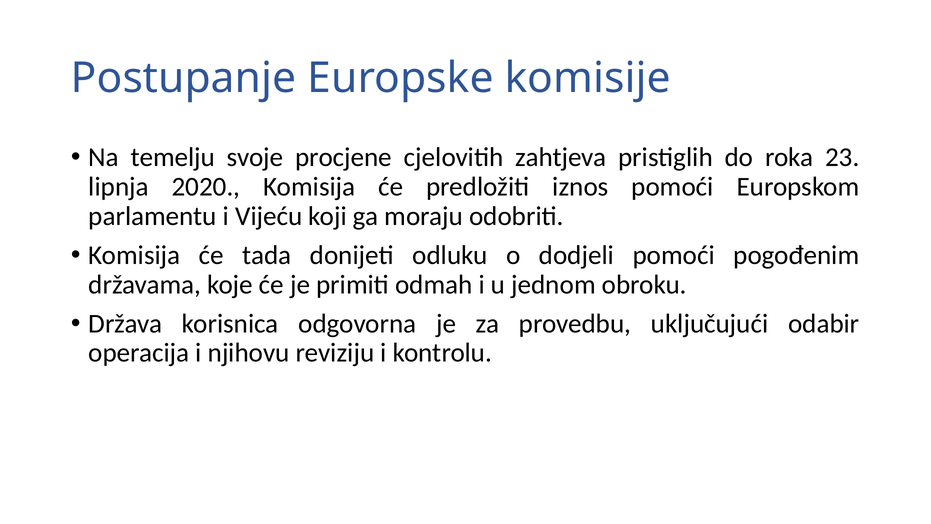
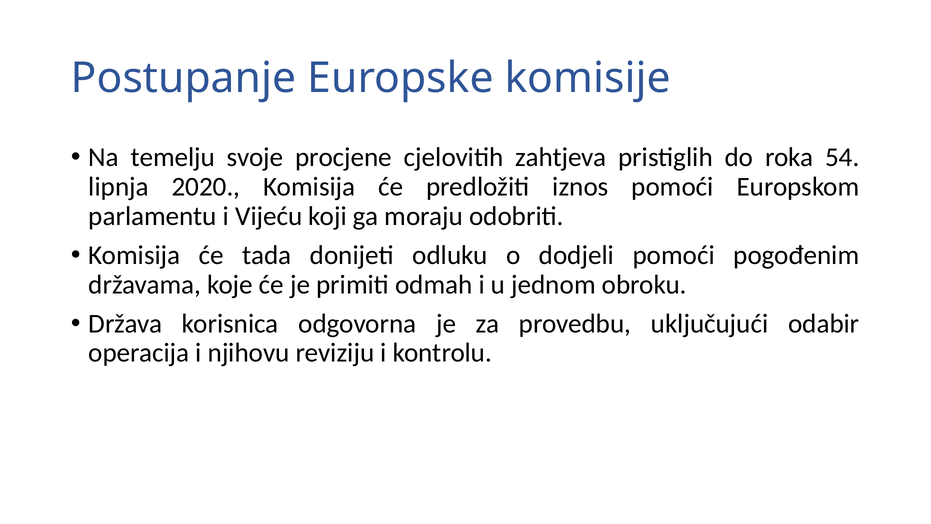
23: 23 -> 54
